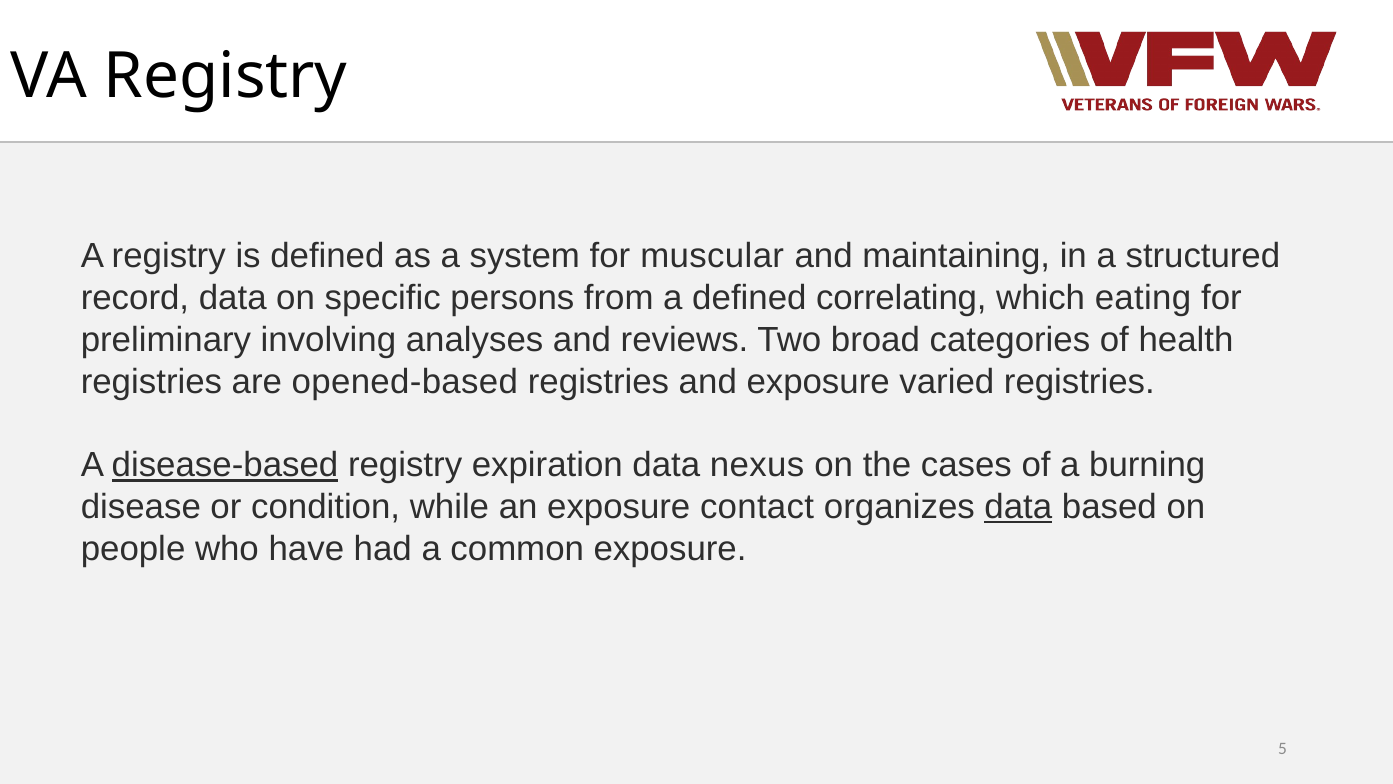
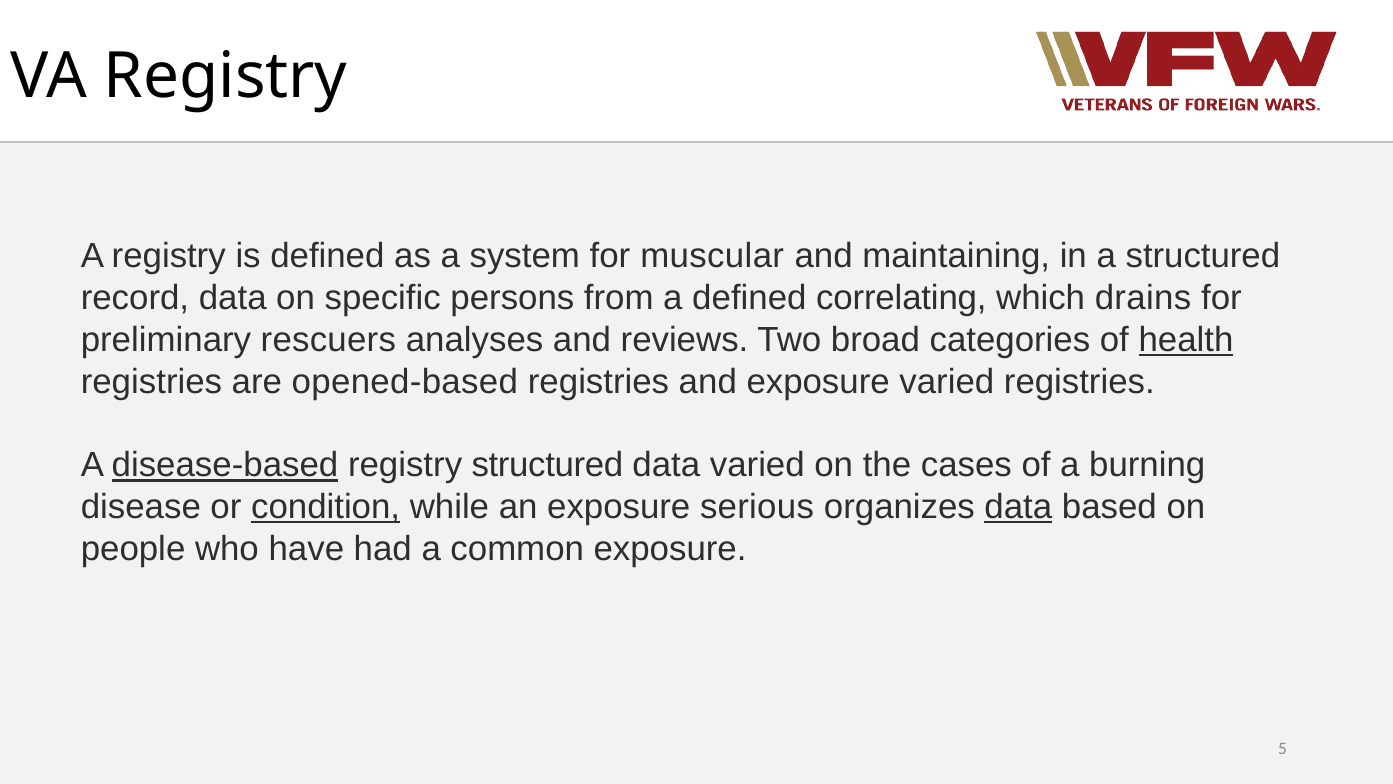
eating: eating -> drains
involving: involving -> rescuers
health underline: none -> present
registry expiration: expiration -> structured
data nexus: nexus -> varied
condition underline: none -> present
contact: contact -> serious
